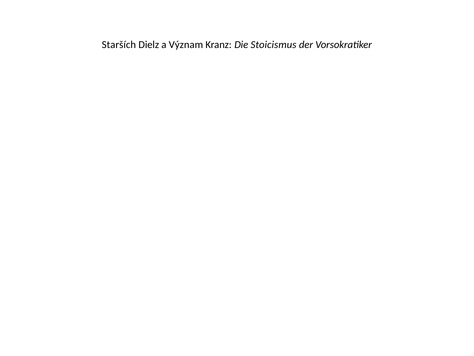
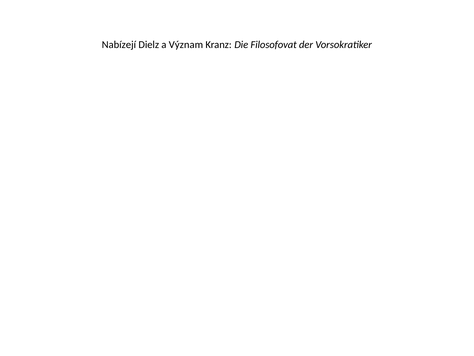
Starších: Starších -> Nabízejí
Stoicismus: Stoicismus -> Filosofovat
